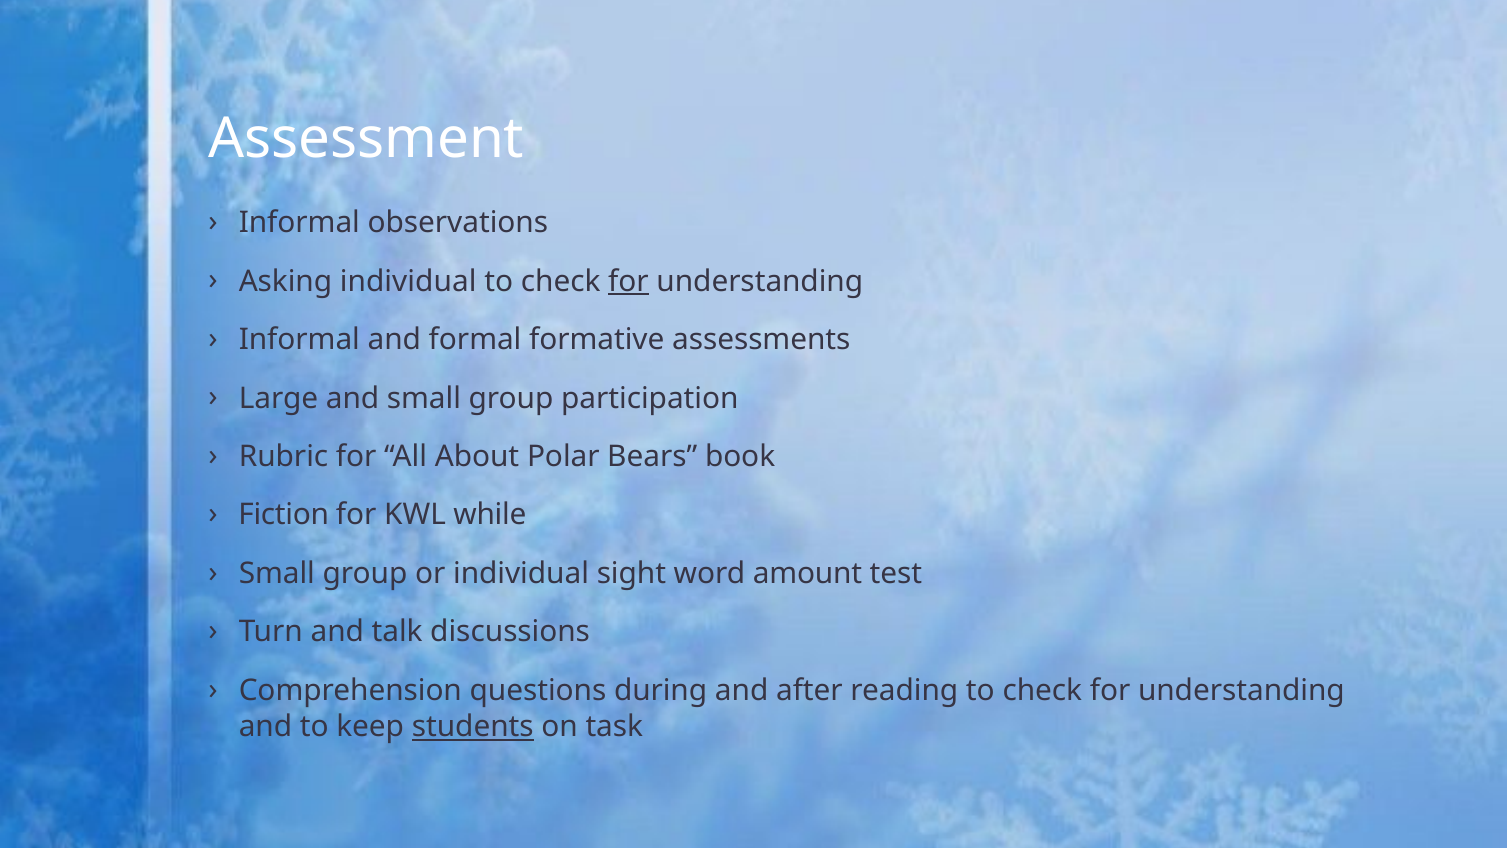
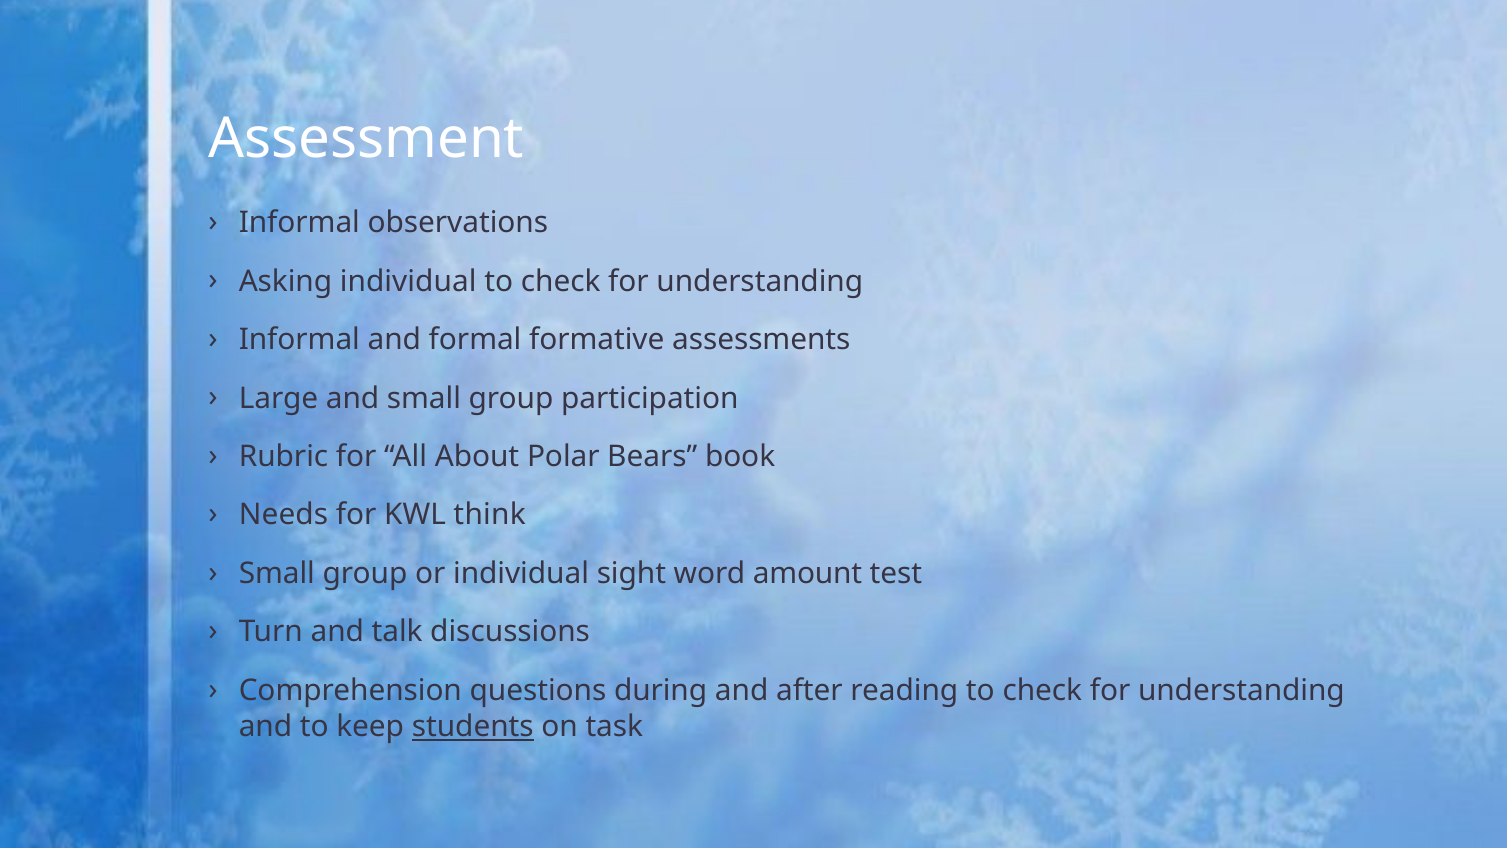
for at (628, 281) underline: present -> none
Fiction: Fiction -> Needs
while: while -> think
